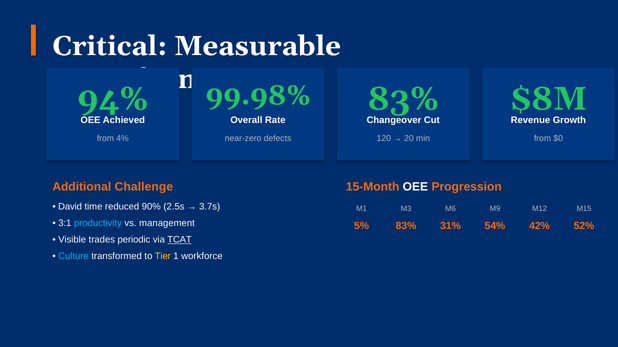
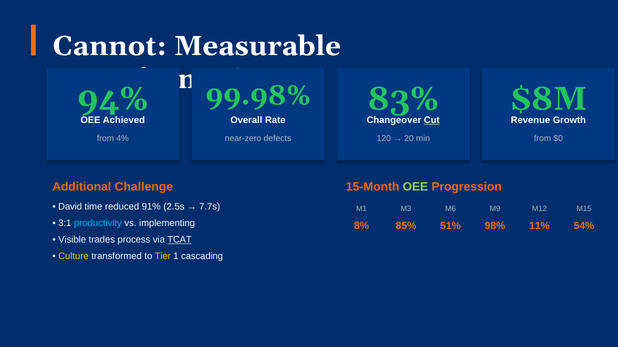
Critical: Critical -> Cannot
Cut underline: none -> present
OEE at (415, 187) colour: white -> light green
90%: 90% -> 91%
3.7s: 3.7s -> 7.7s
management: management -> implementing
5%: 5% -> 8%
83% at (406, 226): 83% -> 85%
31%: 31% -> 51%
54%: 54% -> 98%
42%: 42% -> 11%
52%: 52% -> 54%
periodic: periodic -> process
Culture colour: light blue -> yellow
workforce: workforce -> cascading
